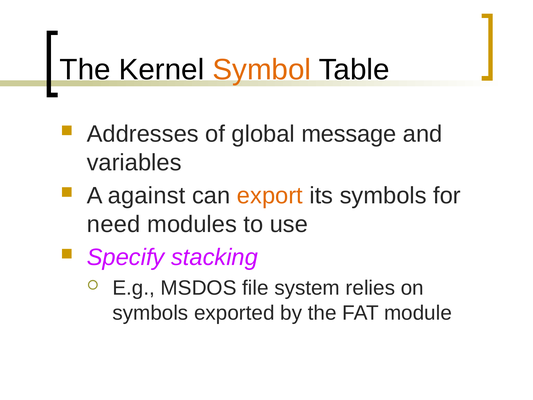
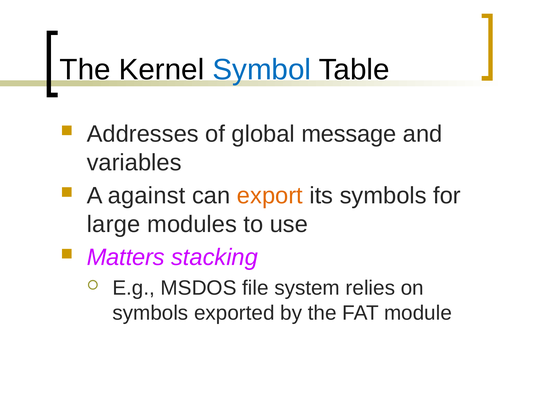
Symbol colour: orange -> blue
need: need -> large
Specify: Specify -> Matters
